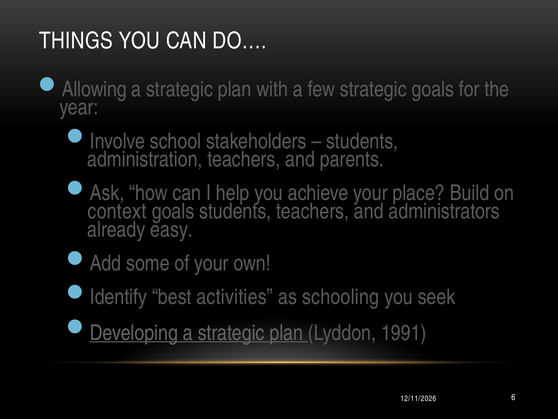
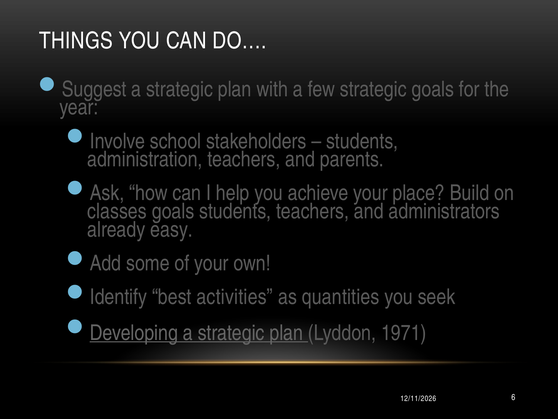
Allowing: Allowing -> Suggest
context: context -> classes
schooling: schooling -> quantities
1991: 1991 -> 1971
